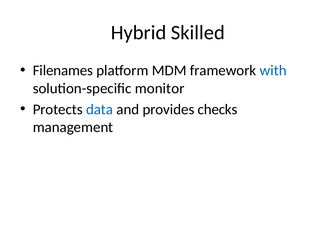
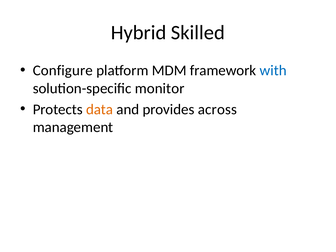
Filenames: Filenames -> Configure
data colour: blue -> orange
checks: checks -> across
